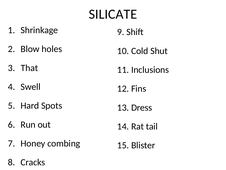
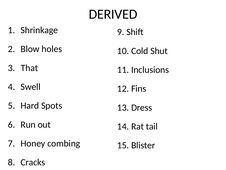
SILICATE: SILICATE -> DERIVED
